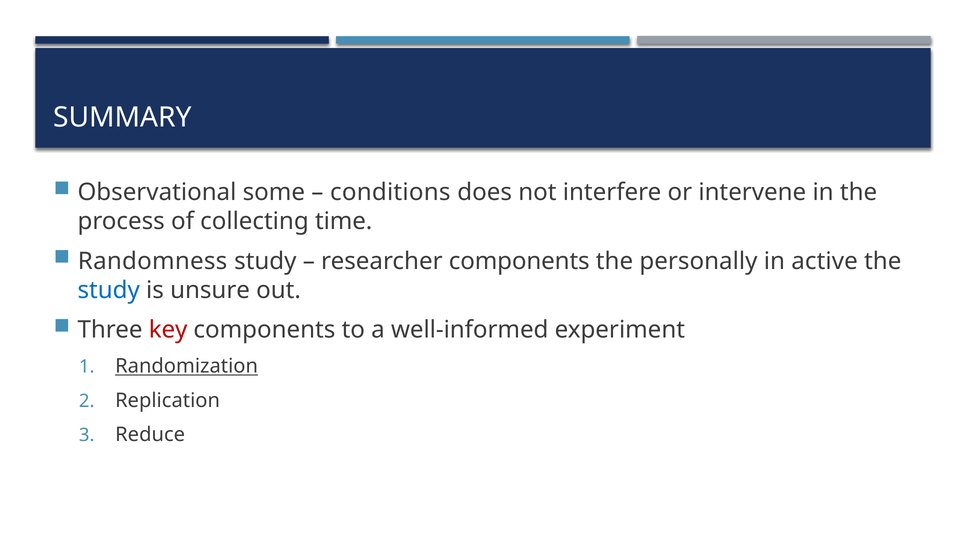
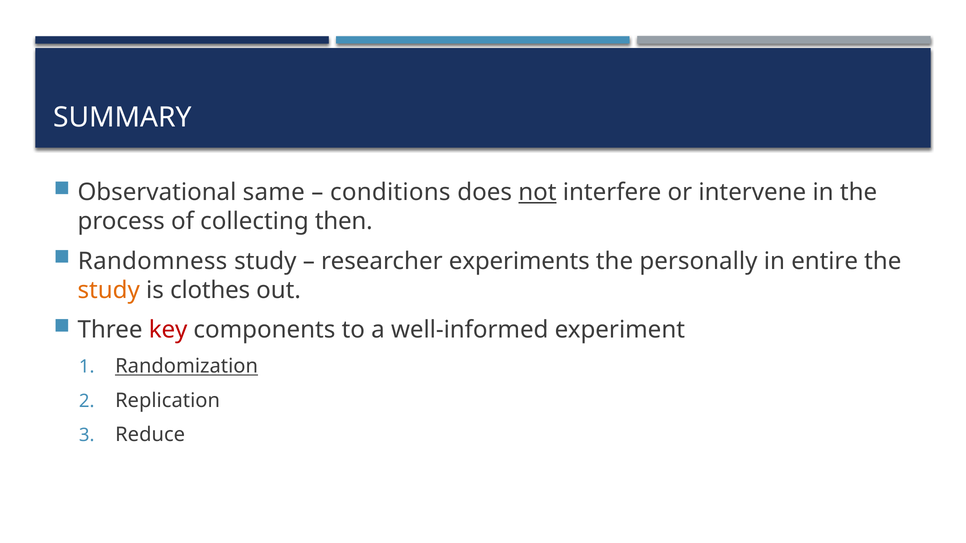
some: some -> same
not underline: none -> present
time: time -> then
researcher components: components -> experiments
active: active -> entire
study at (109, 290) colour: blue -> orange
unsure: unsure -> clothes
